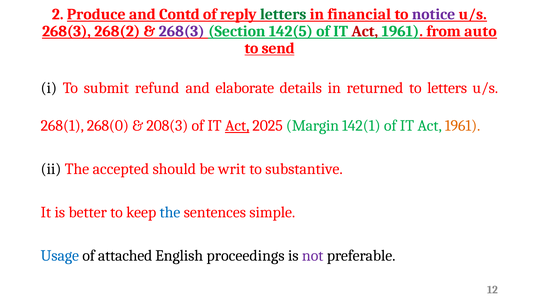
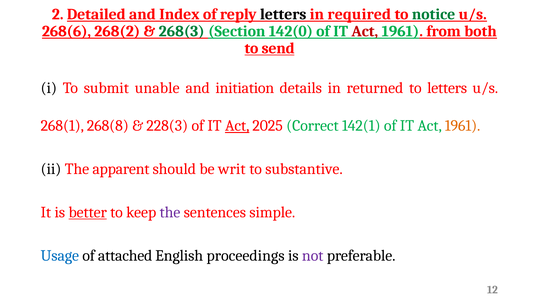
Produce: Produce -> Detailed
Contd: Contd -> Index
letters at (283, 14) colour: green -> black
financial: financial -> required
notice colour: purple -> green
268(3 at (67, 31): 268(3 -> 268(6
268(3 at (182, 31) colour: purple -> green
142(5: 142(5 -> 142(0
auto: auto -> both
refund: refund -> unable
elaborate: elaborate -> initiation
268(0: 268(0 -> 268(8
208(3: 208(3 -> 228(3
Margin: Margin -> Correct
accepted: accepted -> apparent
better underline: none -> present
the at (170, 212) colour: blue -> purple
